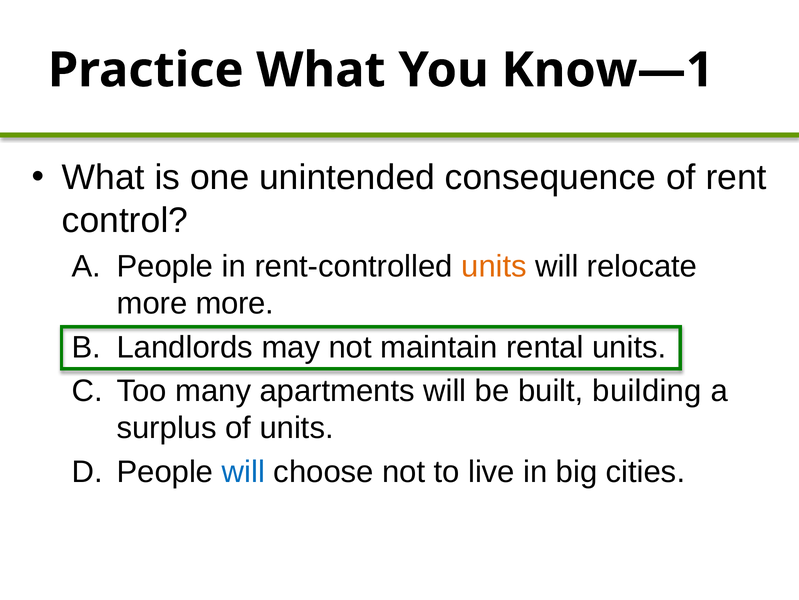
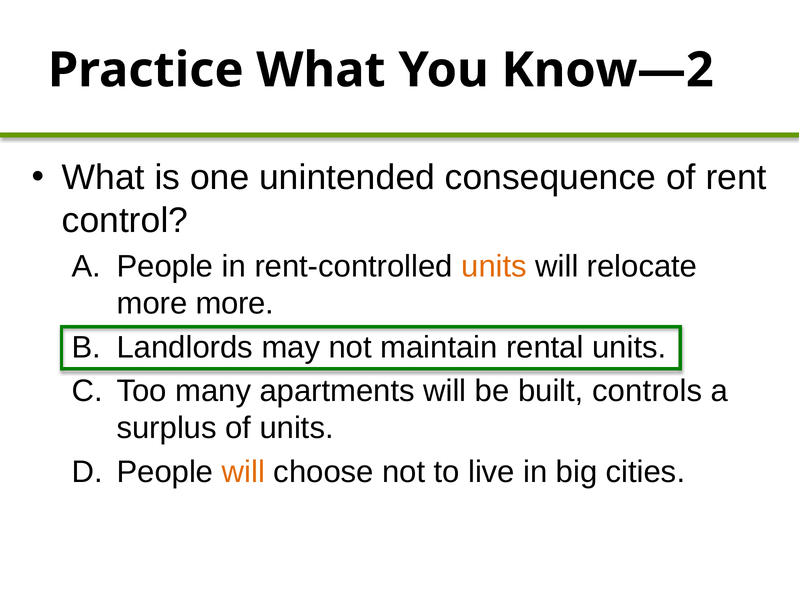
Know—1: Know—1 -> Know—2
building: building -> controls
will at (243, 471) colour: blue -> orange
